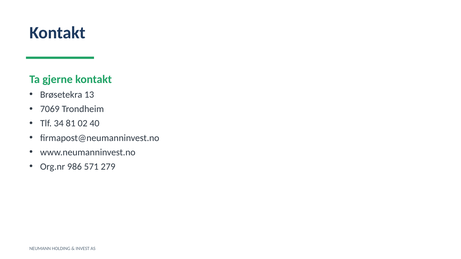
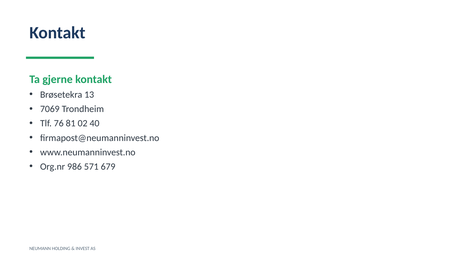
34: 34 -> 76
279: 279 -> 679
